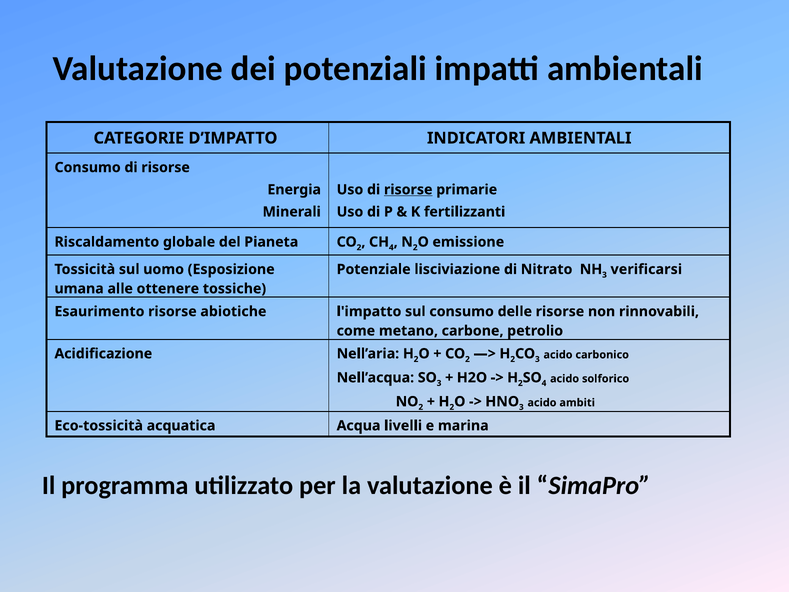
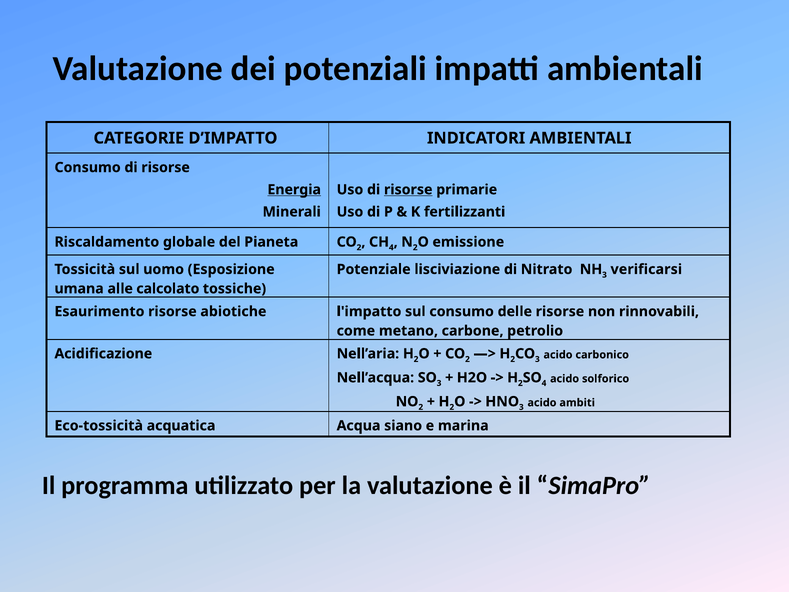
Energia underline: none -> present
ottenere: ottenere -> calcolato
livelli: livelli -> siano
